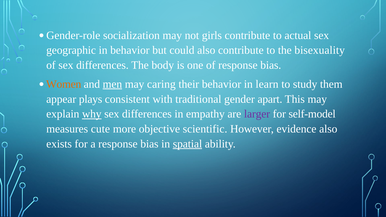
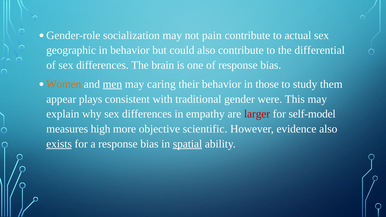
girls: girls -> pain
bisexuality: bisexuality -> differential
body: body -> brain
learn: learn -> those
apart: apart -> were
why underline: present -> none
larger colour: purple -> red
cute: cute -> high
exists underline: none -> present
